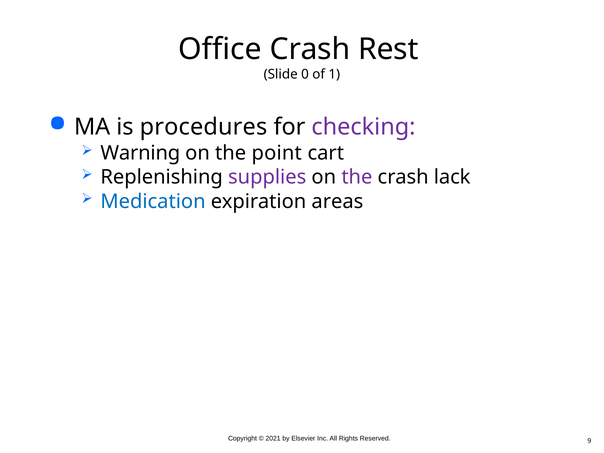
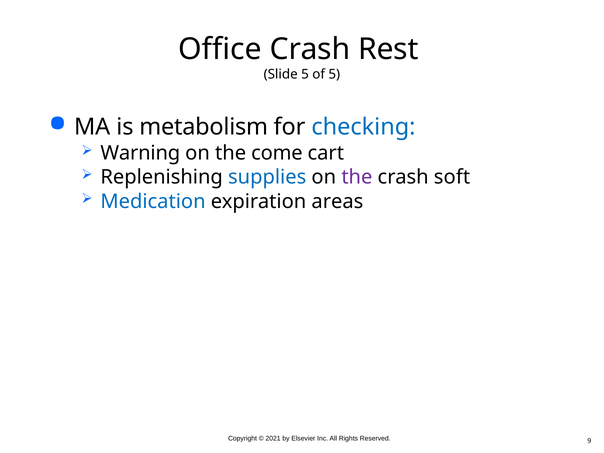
Slide 0: 0 -> 5
of 1: 1 -> 5
procedures: procedures -> metabolism
checking colour: purple -> blue
point: point -> come
supplies colour: purple -> blue
lack: lack -> soft
